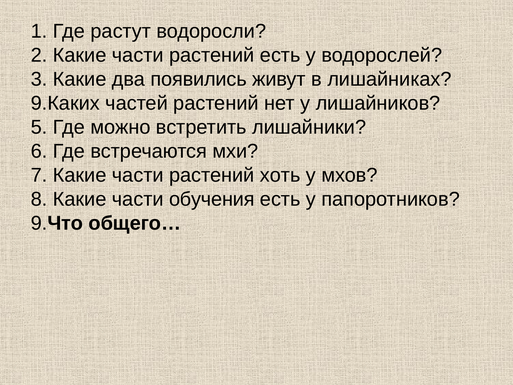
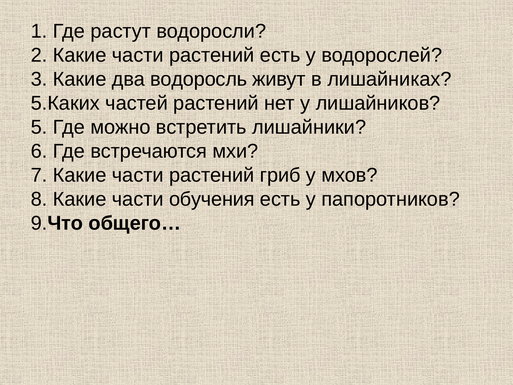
появились: появились -> водоросль
9.Каких: 9.Каких -> 5.Каких
хоть: хоть -> гриб
